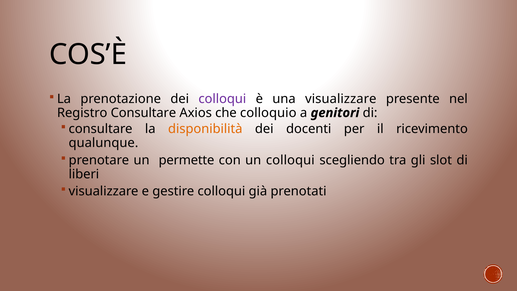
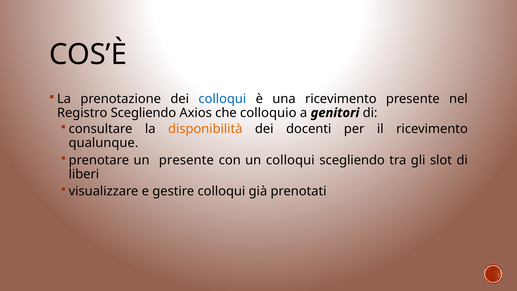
colloqui at (222, 99) colour: purple -> blue
una visualizzare: visualizzare -> ricevimento
Registro Consultare: Consultare -> Scegliendo
un permette: permette -> presente
